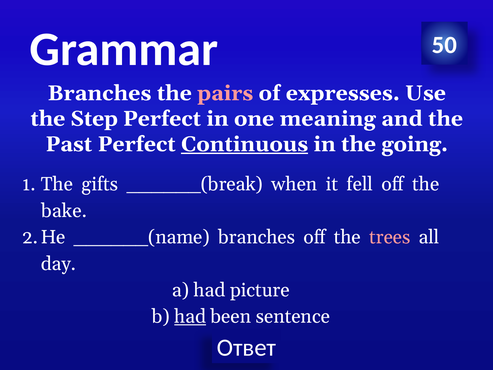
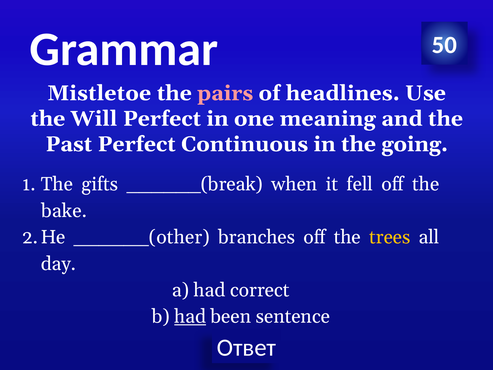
Branches at (99, 93): Branches -> Mistletoe
expresses: expresses -> headlines
Step: Step -> Will
Continuous underline: present -> none
______(name: ______(name -> ______(other
trees colour: pink -> yellow
picture: picture -> correct
